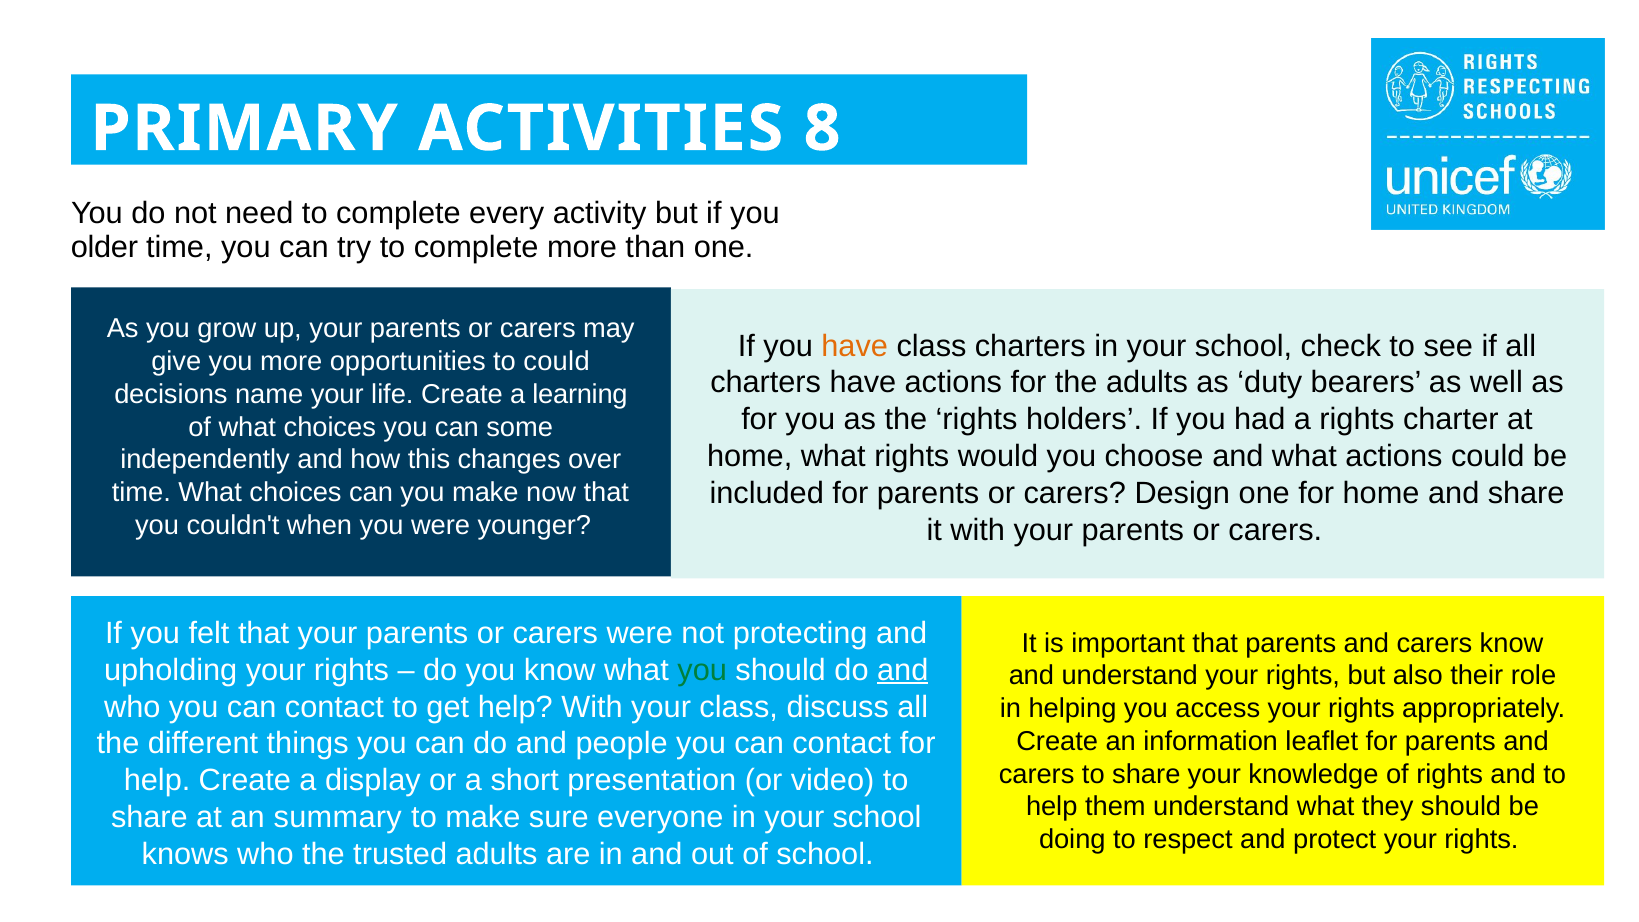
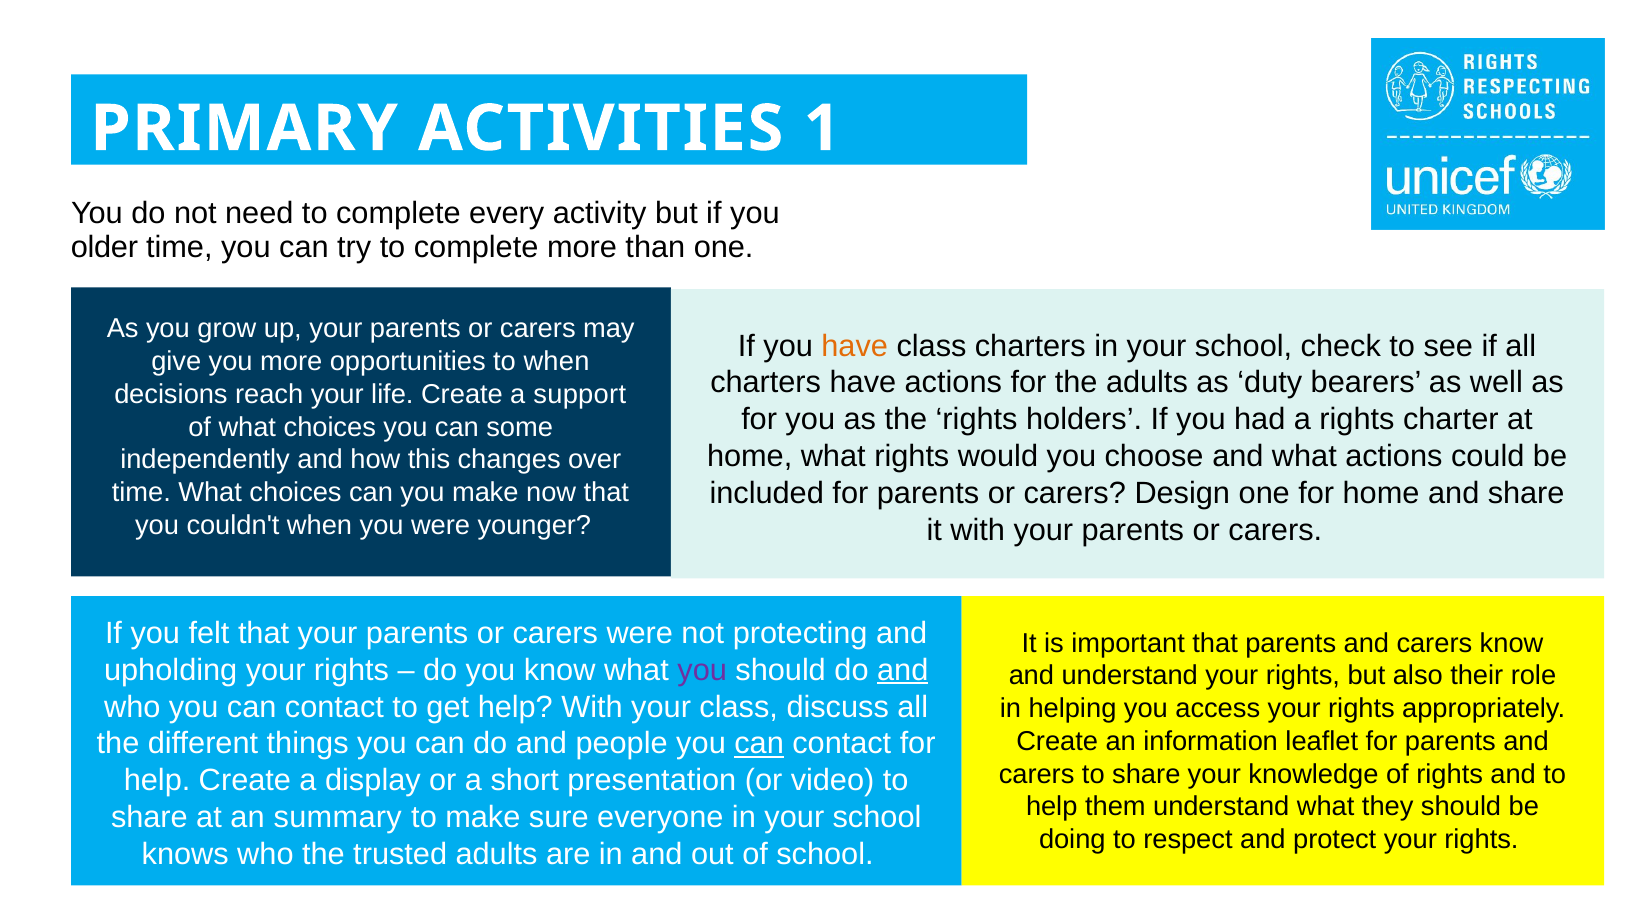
8: 8 -> 1
to could: could -> when
name: name -> reach
learning: learning -> support
you at (702, 670) colour: green -> purple
can at (759, 744) underline: none -> present
